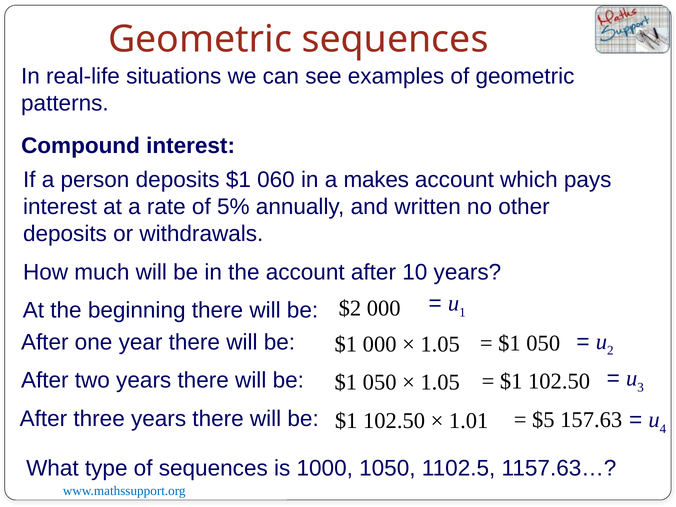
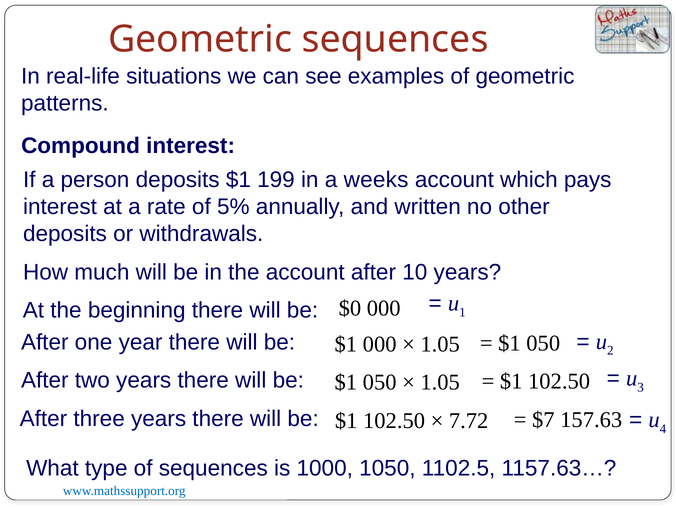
060: 060 -> 199
makes: makes -> weeks
$2: $2 -> $0
1.01: 1.01 -> 7.72
$5: $5 -> $7
